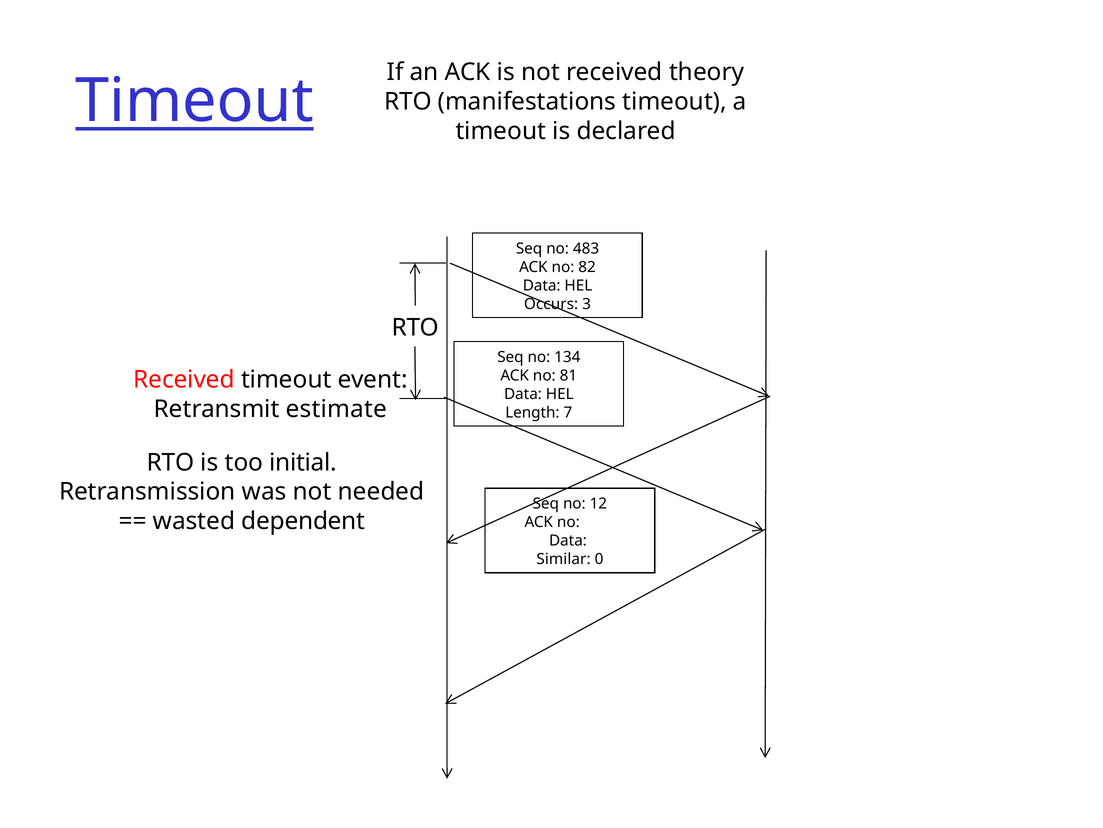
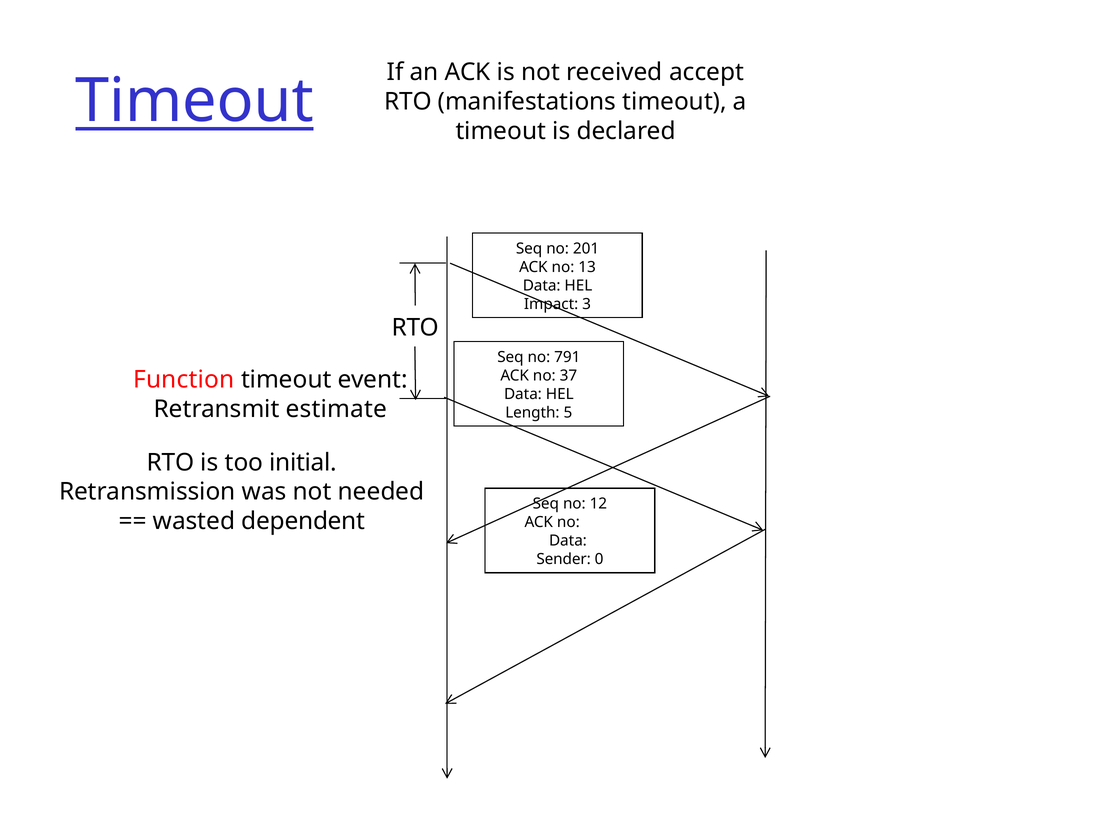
theory: theory -> accept
483: 483 -> 201
82: 82 -> 13
Occurs: Occurs -> Impact
134: 134 -> 791
81: 81 -> 37
Received at (184, 379): Received -> Function
7: 7 -> 5
Similar: Similar -> Sender
